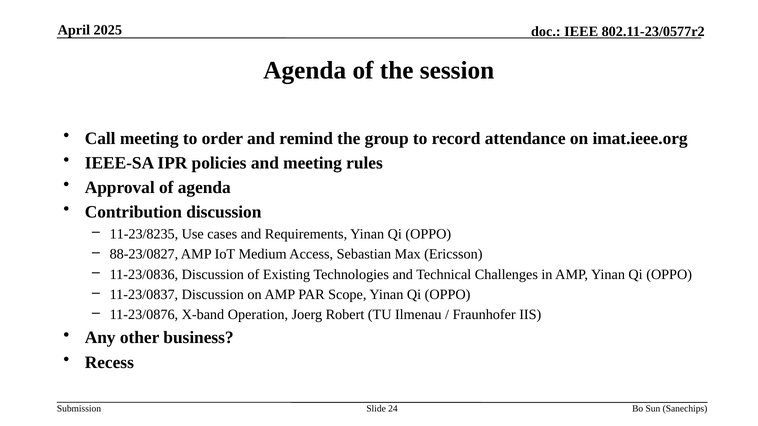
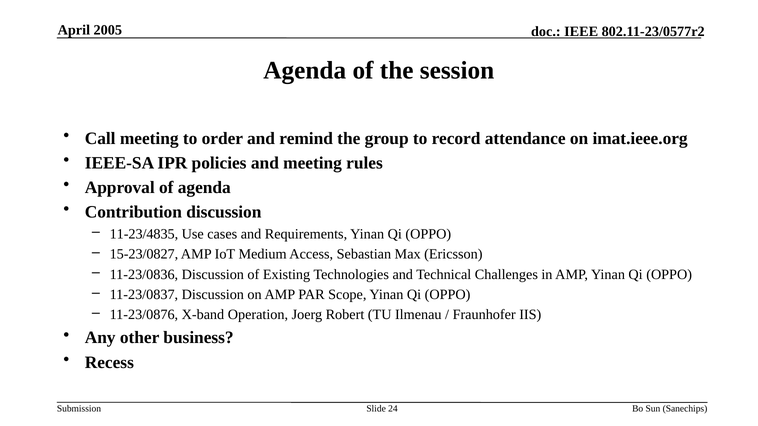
2025: 2025 -> 2005
11-23/8235: 11-23/8235 -> 11-23/4835
88-23/0827: 88-23/0827 -> 15-23/0827
